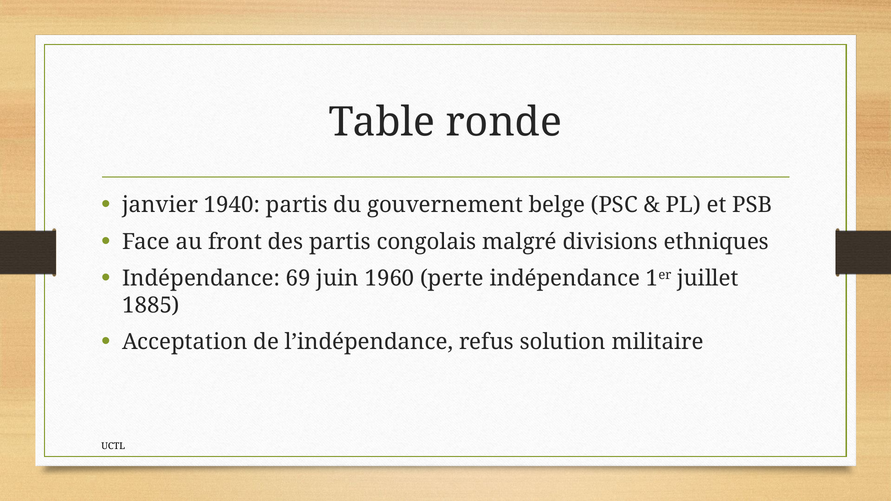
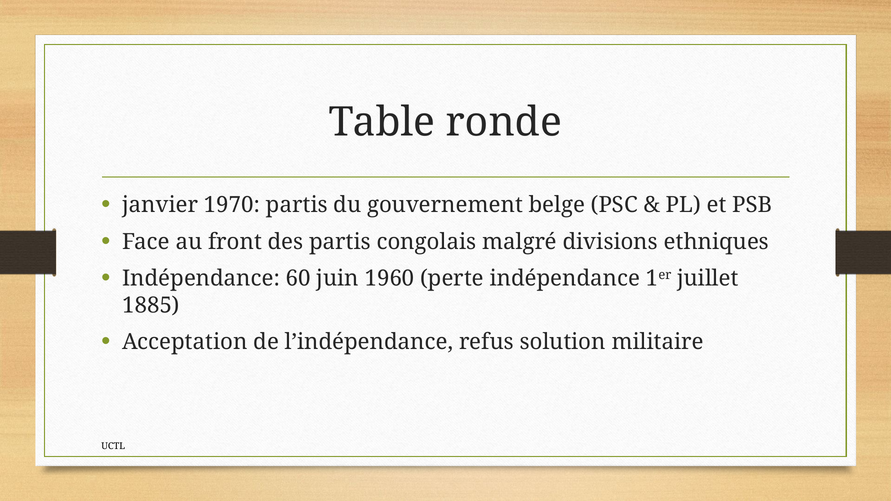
1940: 1940 -> 1970
69: 69 -> 60
